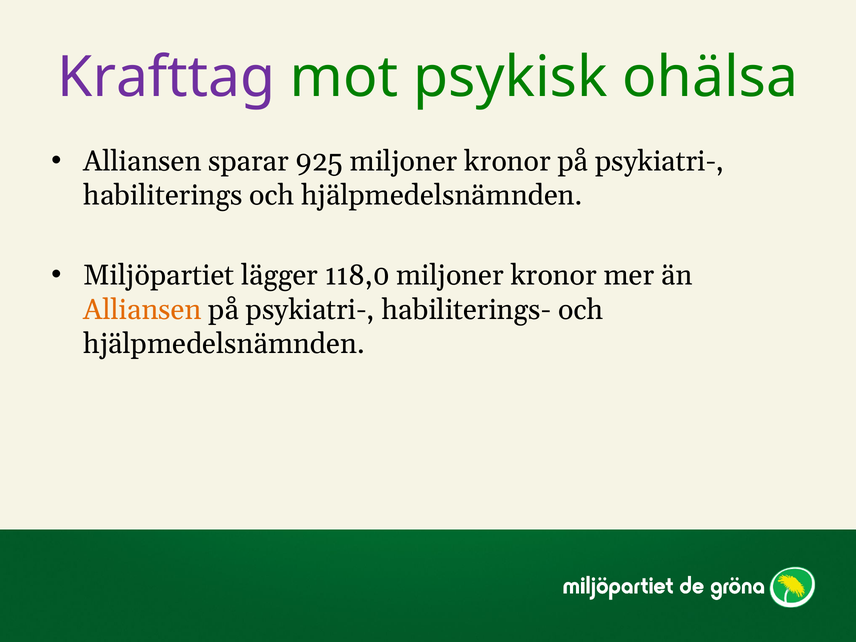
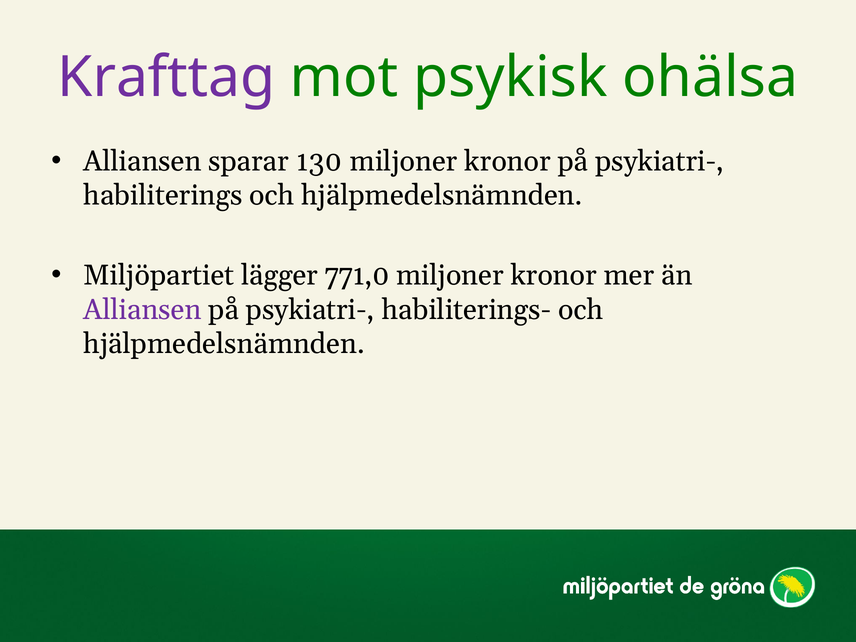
925: 925 -> 130
118,0: 118,0 -> 771,0
Alliansen at (142, 310) colour: orange -> purple
